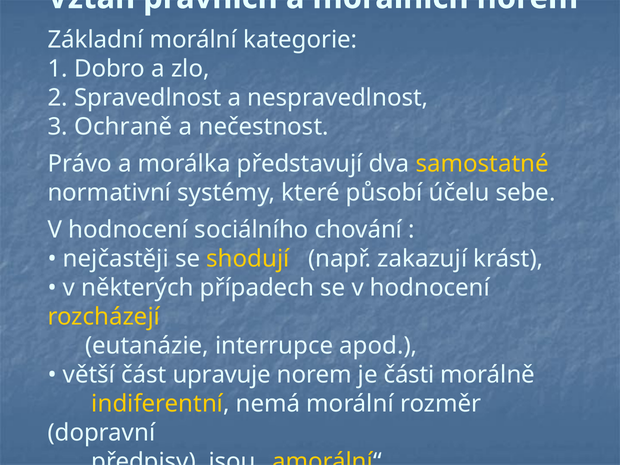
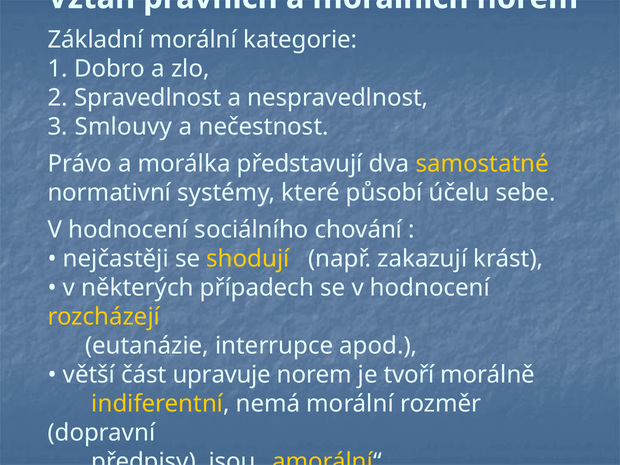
Ochraně: Ochraně -> Smlouvy
části: části -> tvoří
